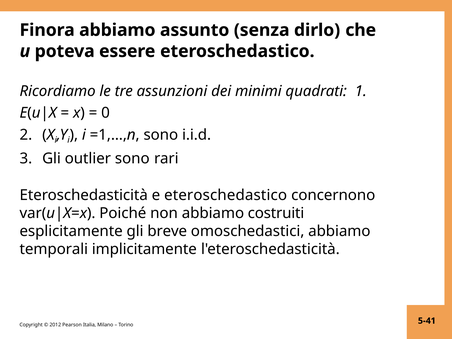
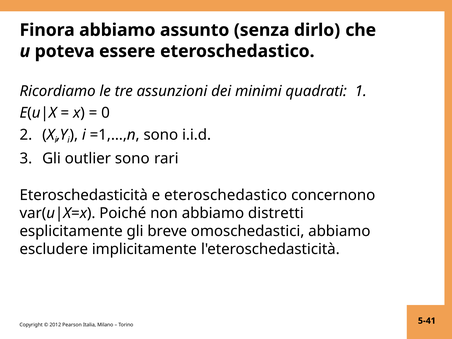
costruiti: costruiti -> distretti
temporali: temporali -> escludere
